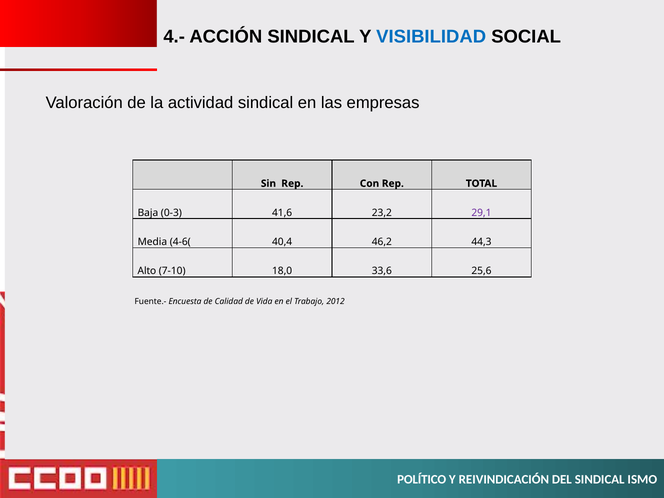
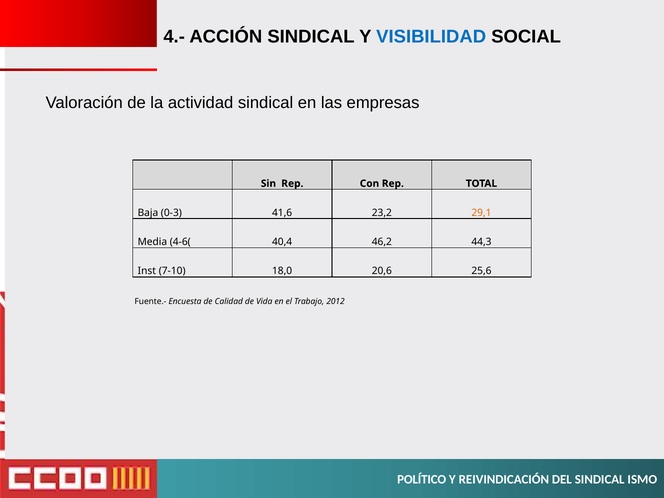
29,1 colour: purple -> orange
Alto: Alto -> Inst
33,6: 33,6 -> 20,6
